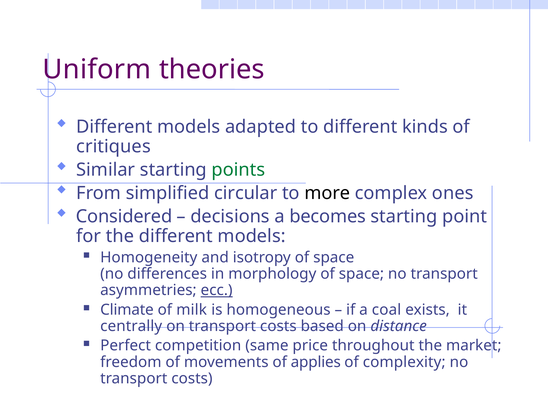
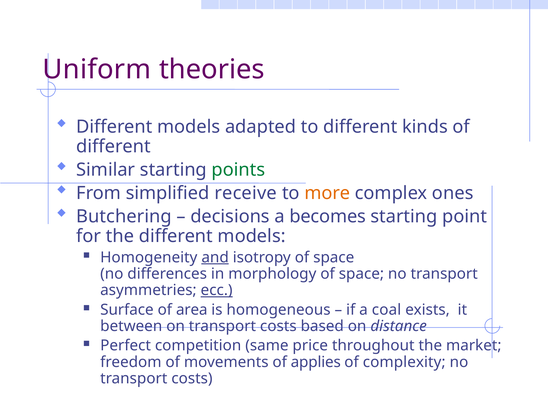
critiques at (114, 146): critiques -> different
circular: circular -> receive
more colour: black -> orange
Considered: Considered -> Butchering
and underline: none -> present
Climate: Climate -> Surface
milk: milk -> area
centrally: centrally -> between
